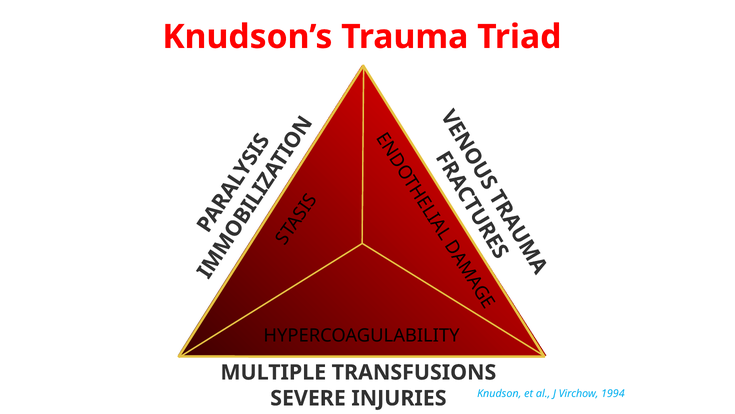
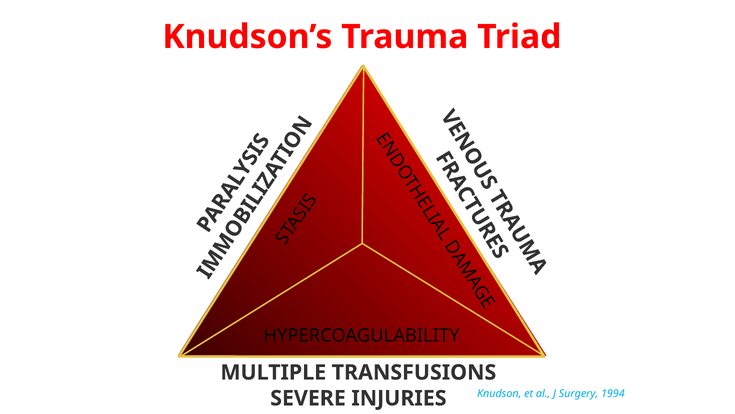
Virchow: Virchow -> Surgery
